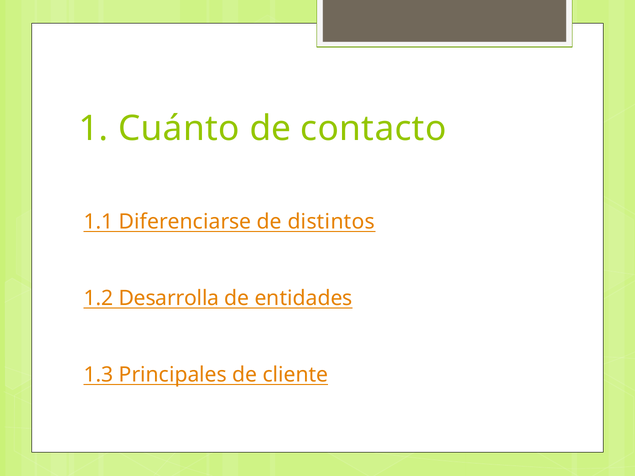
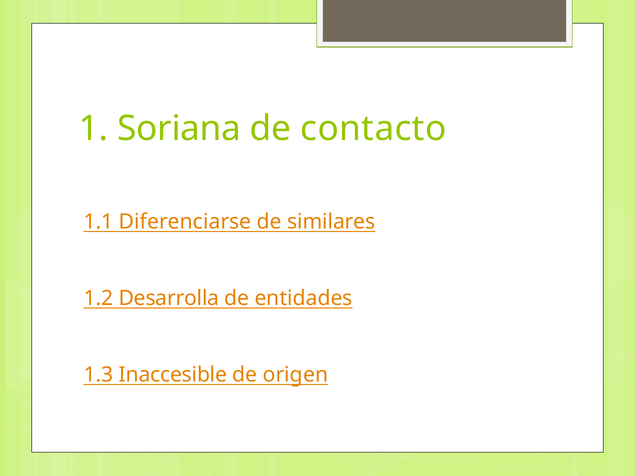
Cuánto: Cuánto -> Soriana
distintos: distintos -> similares
Principales: Principales -> Inaccesible
cliente: cliente -> origen
